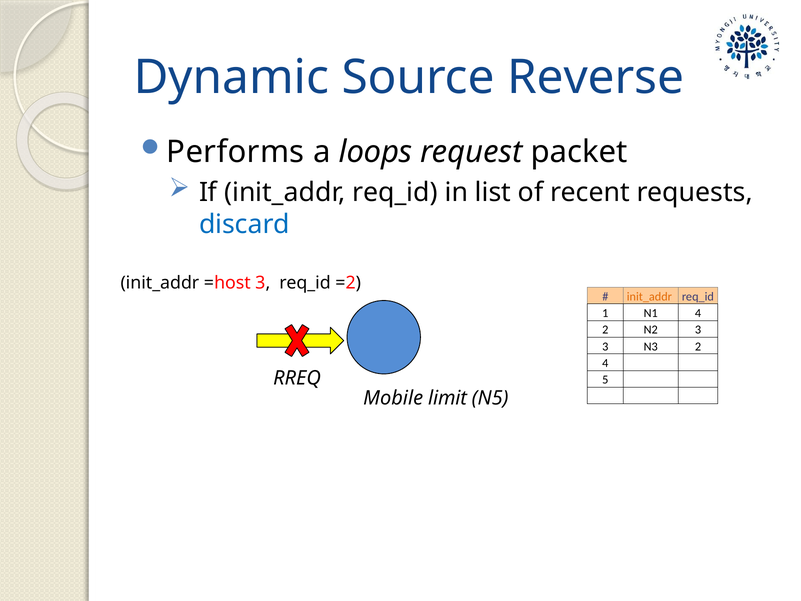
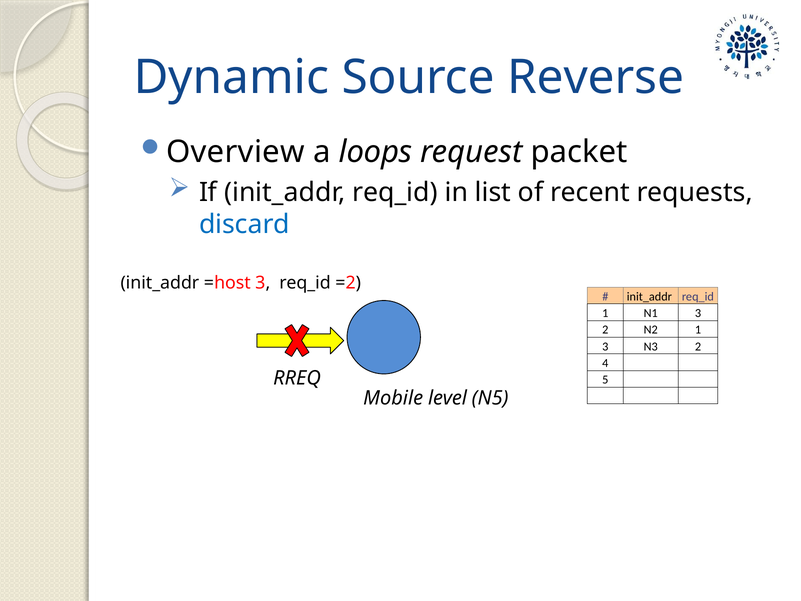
Performs: Performs -> Overview
init_addr at (649, 296) colour: orange -> black
N1 4: 4 -> 3
N2 3: 3 -> 1
limit: limit -> level
